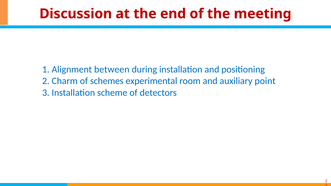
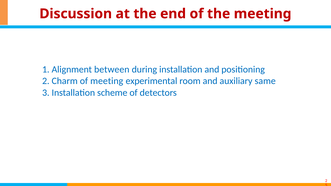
of schemes: schemes -> meeting
point: point -> same
